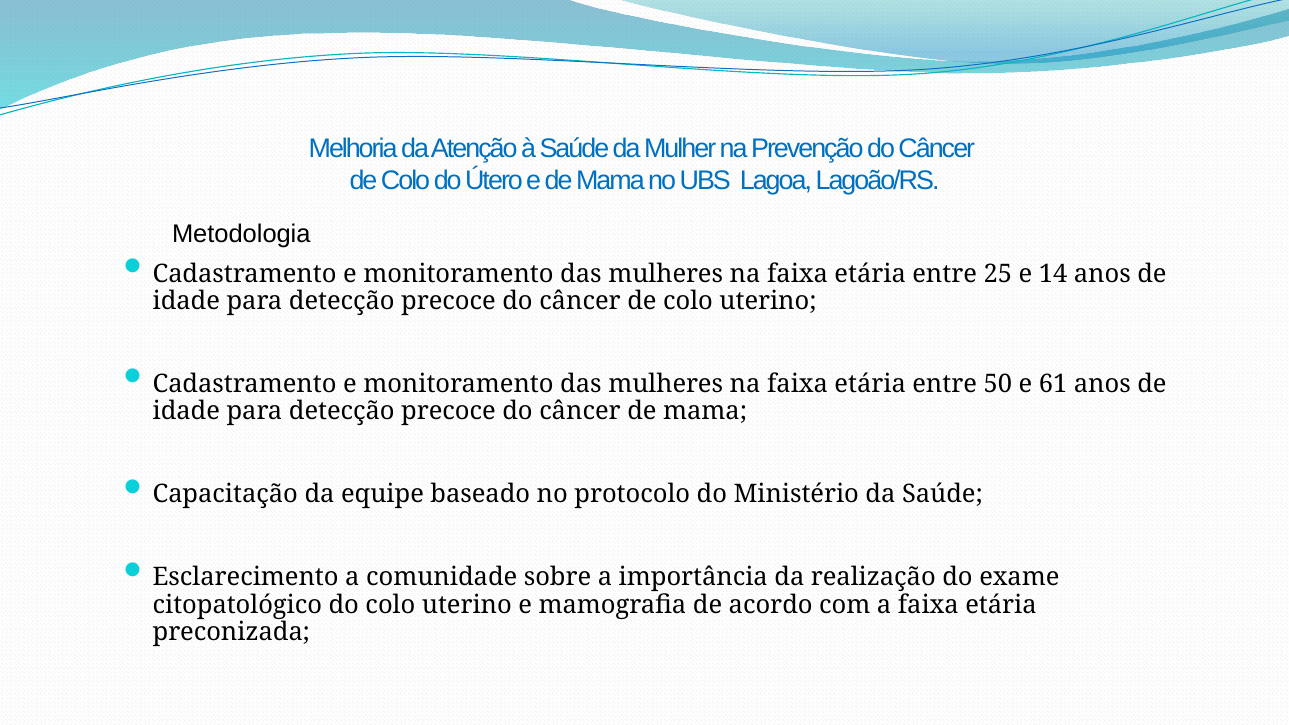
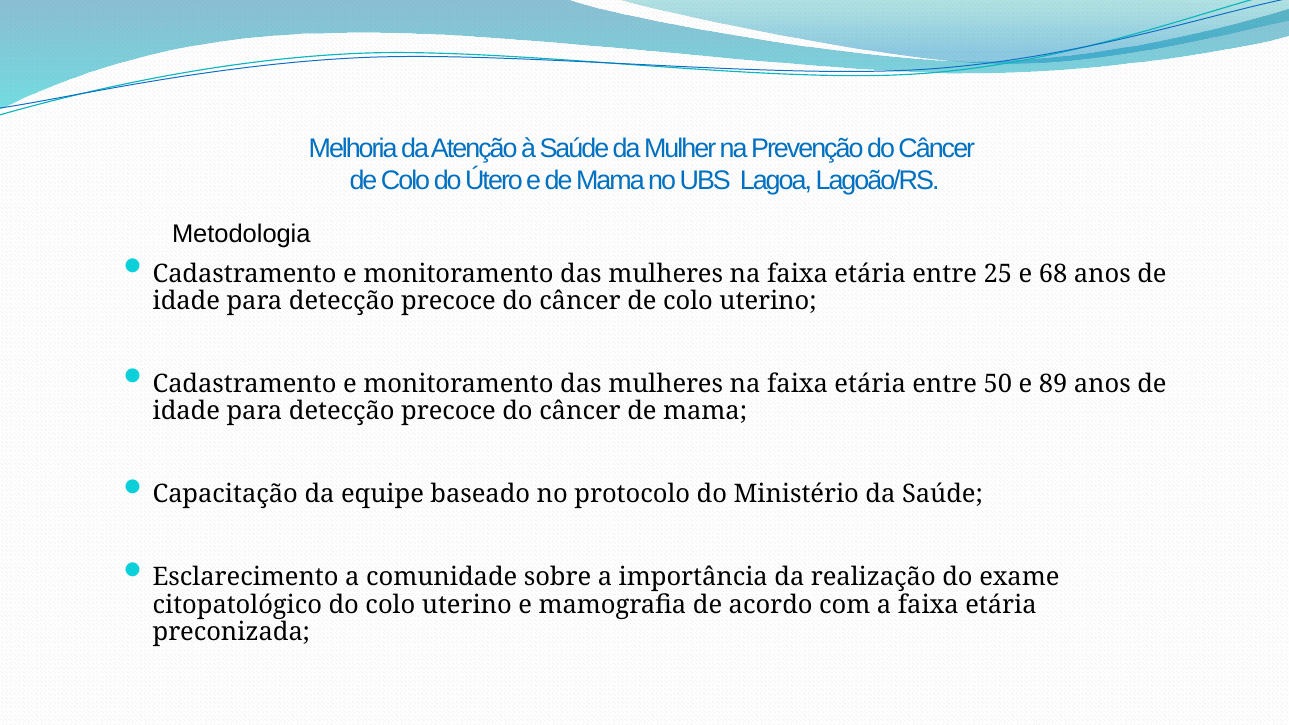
14: 14 -> 68
61: 61 -> 89
